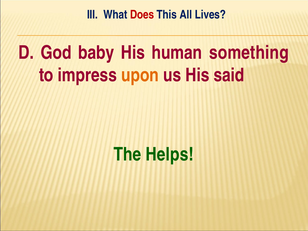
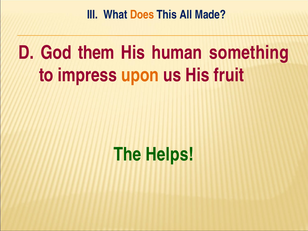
Does colour: red -> orange
Lives: Lives -> Made
baby: baby -> them
said: said -> fruit
